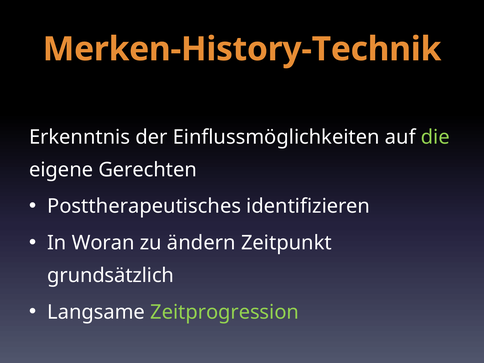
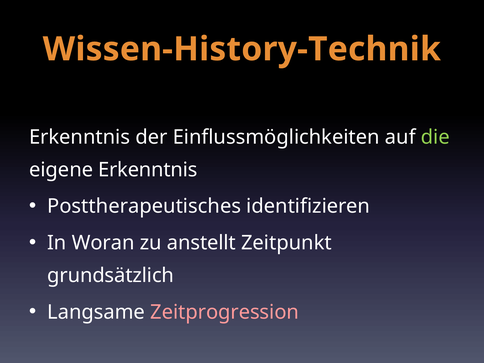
Merken-History-Technik: Merken-History-Technik -> Wissen-History-Technik
eigene Gerechten: Gerechten -> Erkenntnis
ändern: ändern -> anstellt
Zeitprogression colour: light green -> pink
